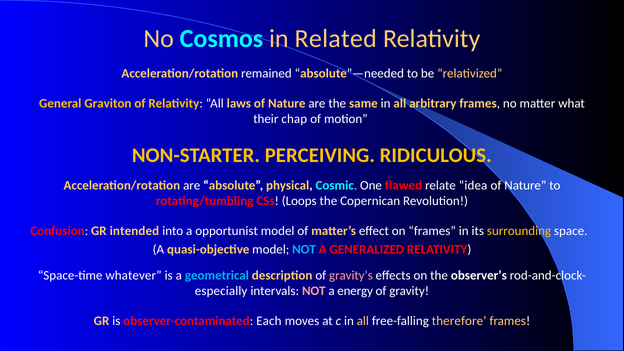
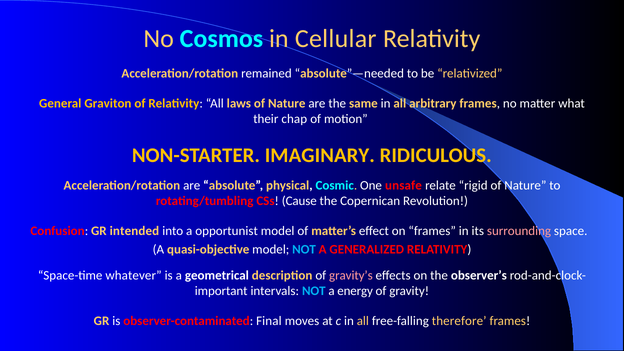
Related: Related -> Cellular
PERCEIVING: PERCEIVING -> IMAGINARY
flawed: flawed -> unsafe
idea: idea -> rigid
Loops: Loops -> Cause
surrounding colour: yellow -> pink
geometrical colour: light blue -> white
especially: especially -> important
NOT at (314, 291) colour: pink -> light blue
Each: Each -> Final
